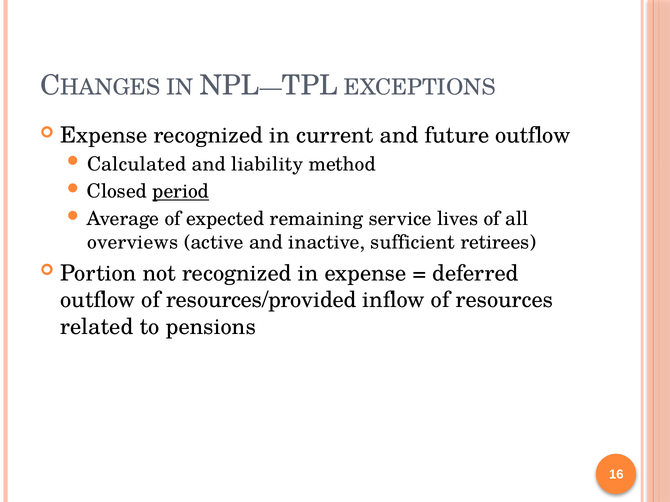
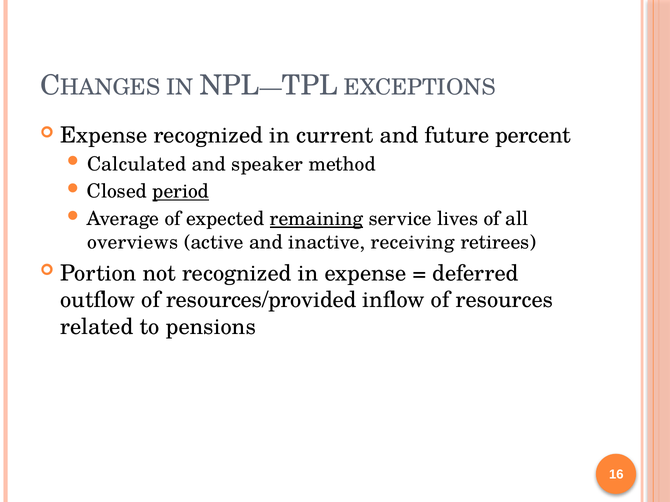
future outflow: outflow -> percent
liability: liability -> speaker
remaining underline: none -> present
sufficient: sufficient -> receiving
